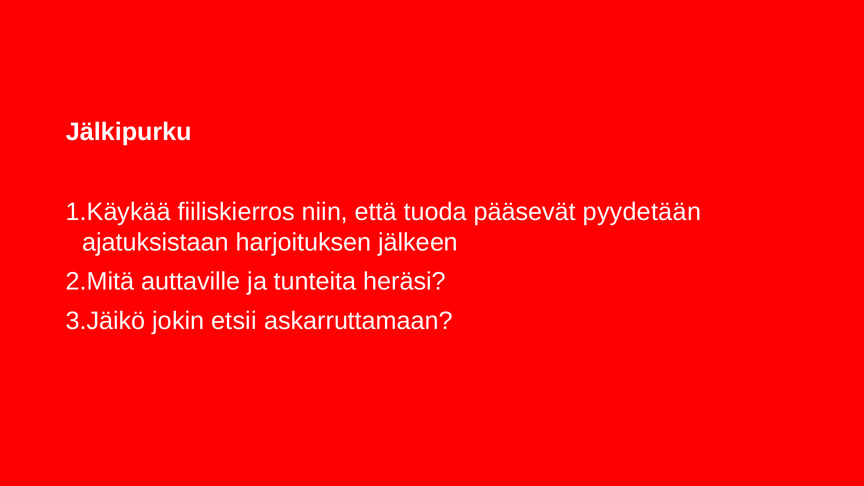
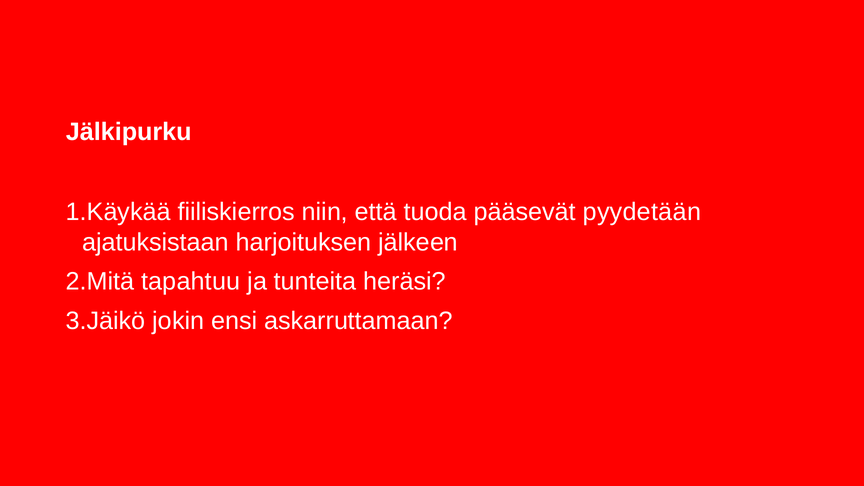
auttaville: auttaville -> tapahtuu
etsii: etsii -> ensi
